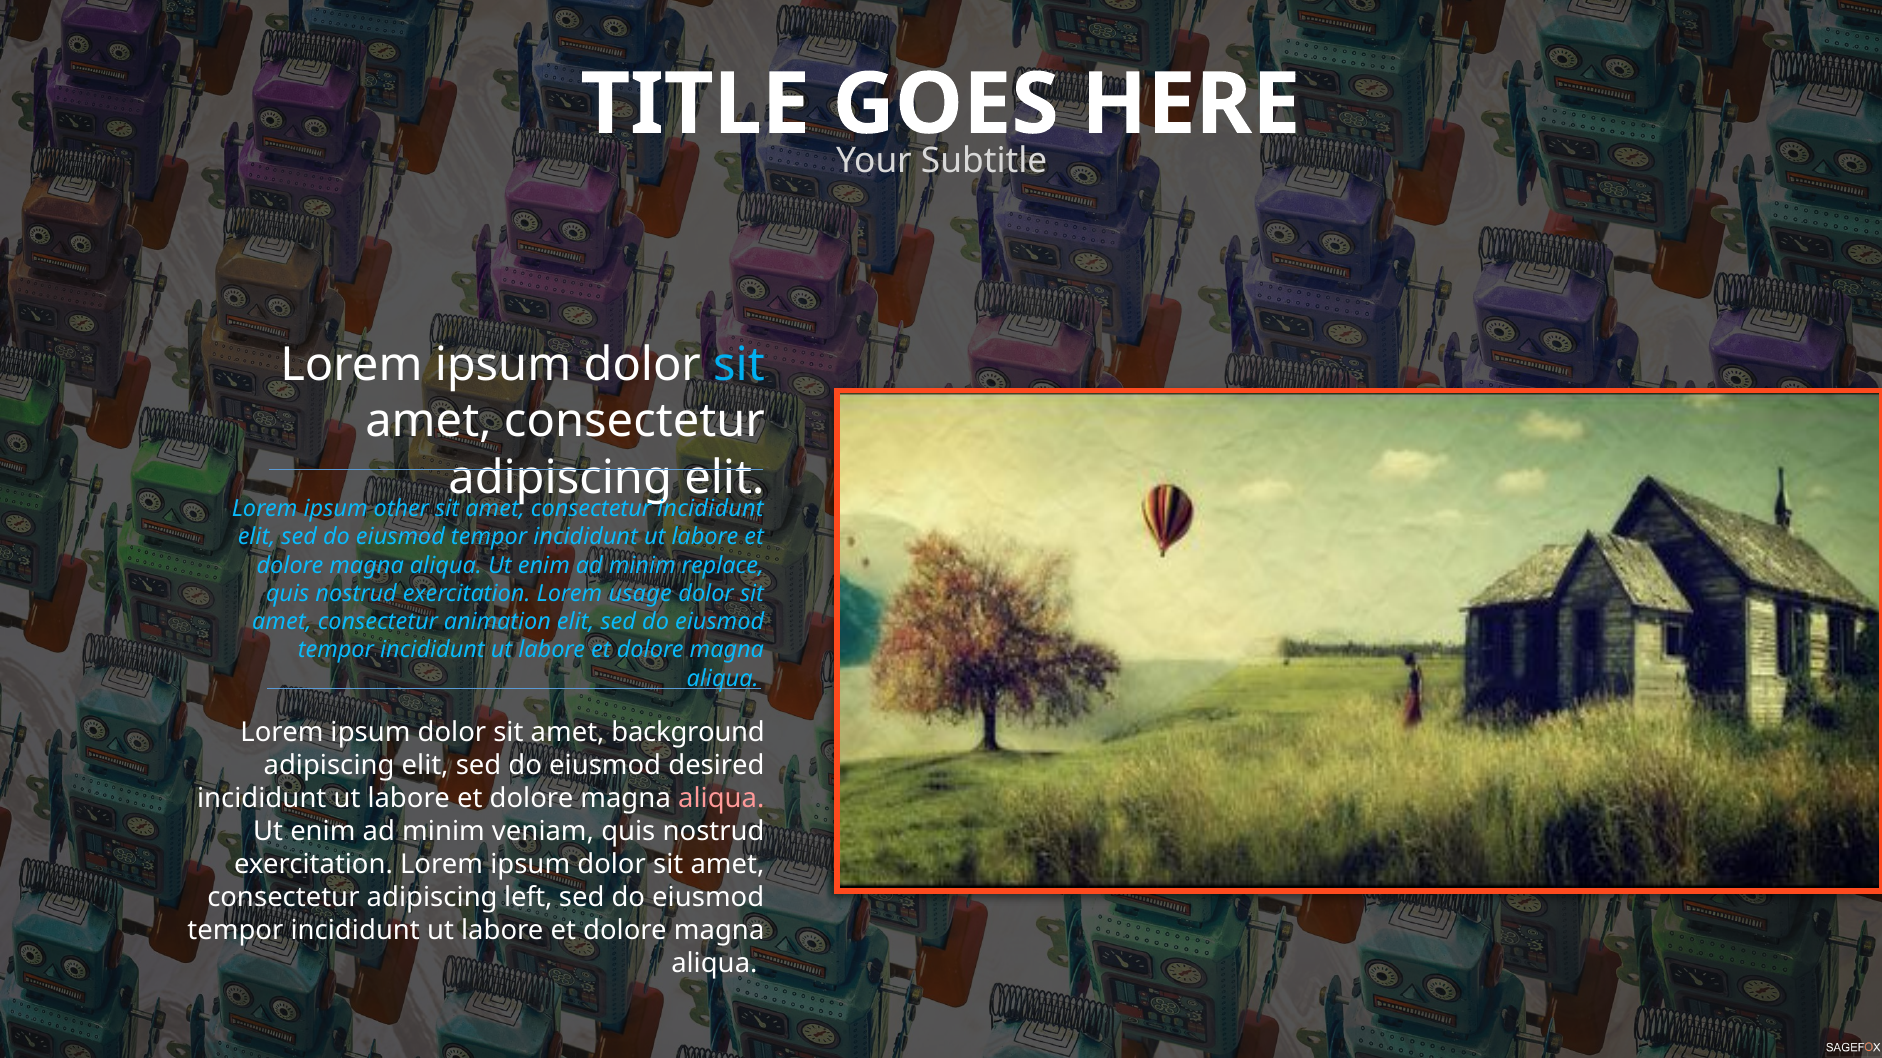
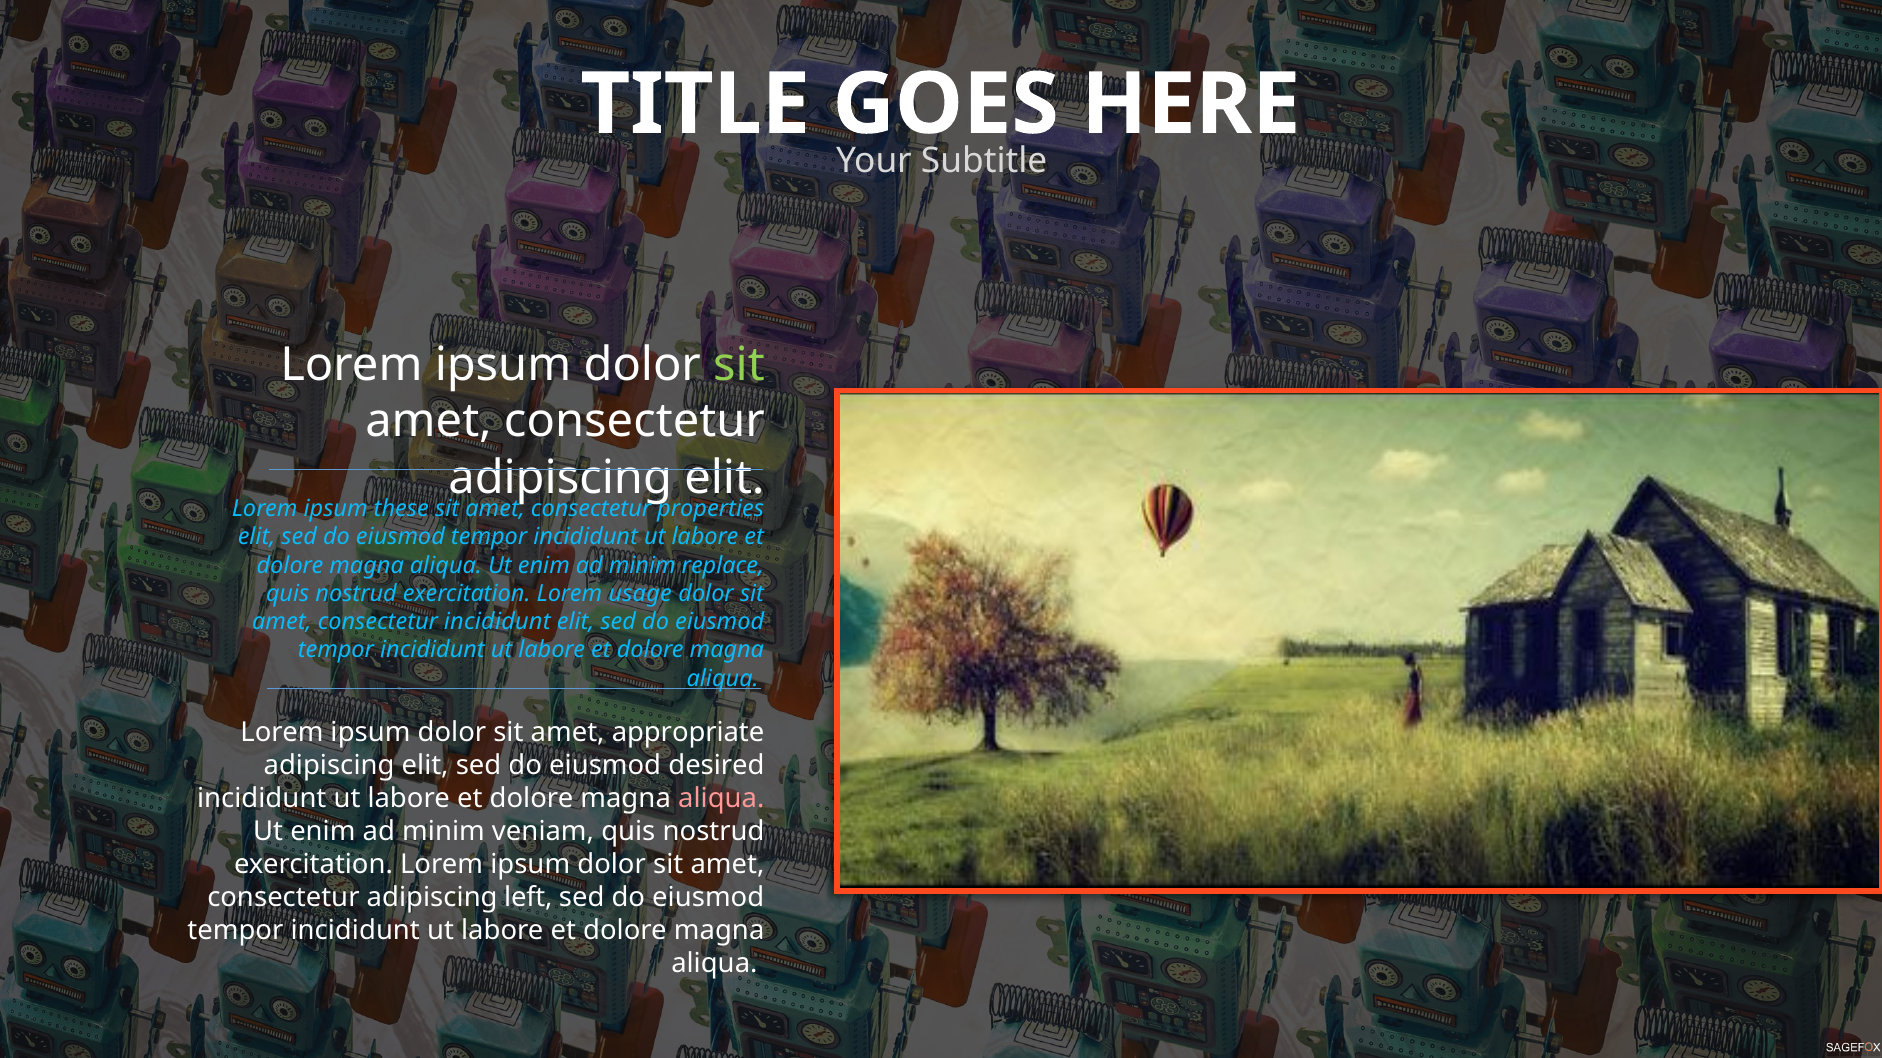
sit at (739, 365) colour: light blue -> light green
other: other -> these
incididunt at (710, 509): incididunt -> properties
consectetur animation: animation -> incididunt
background: background -> appropriate
